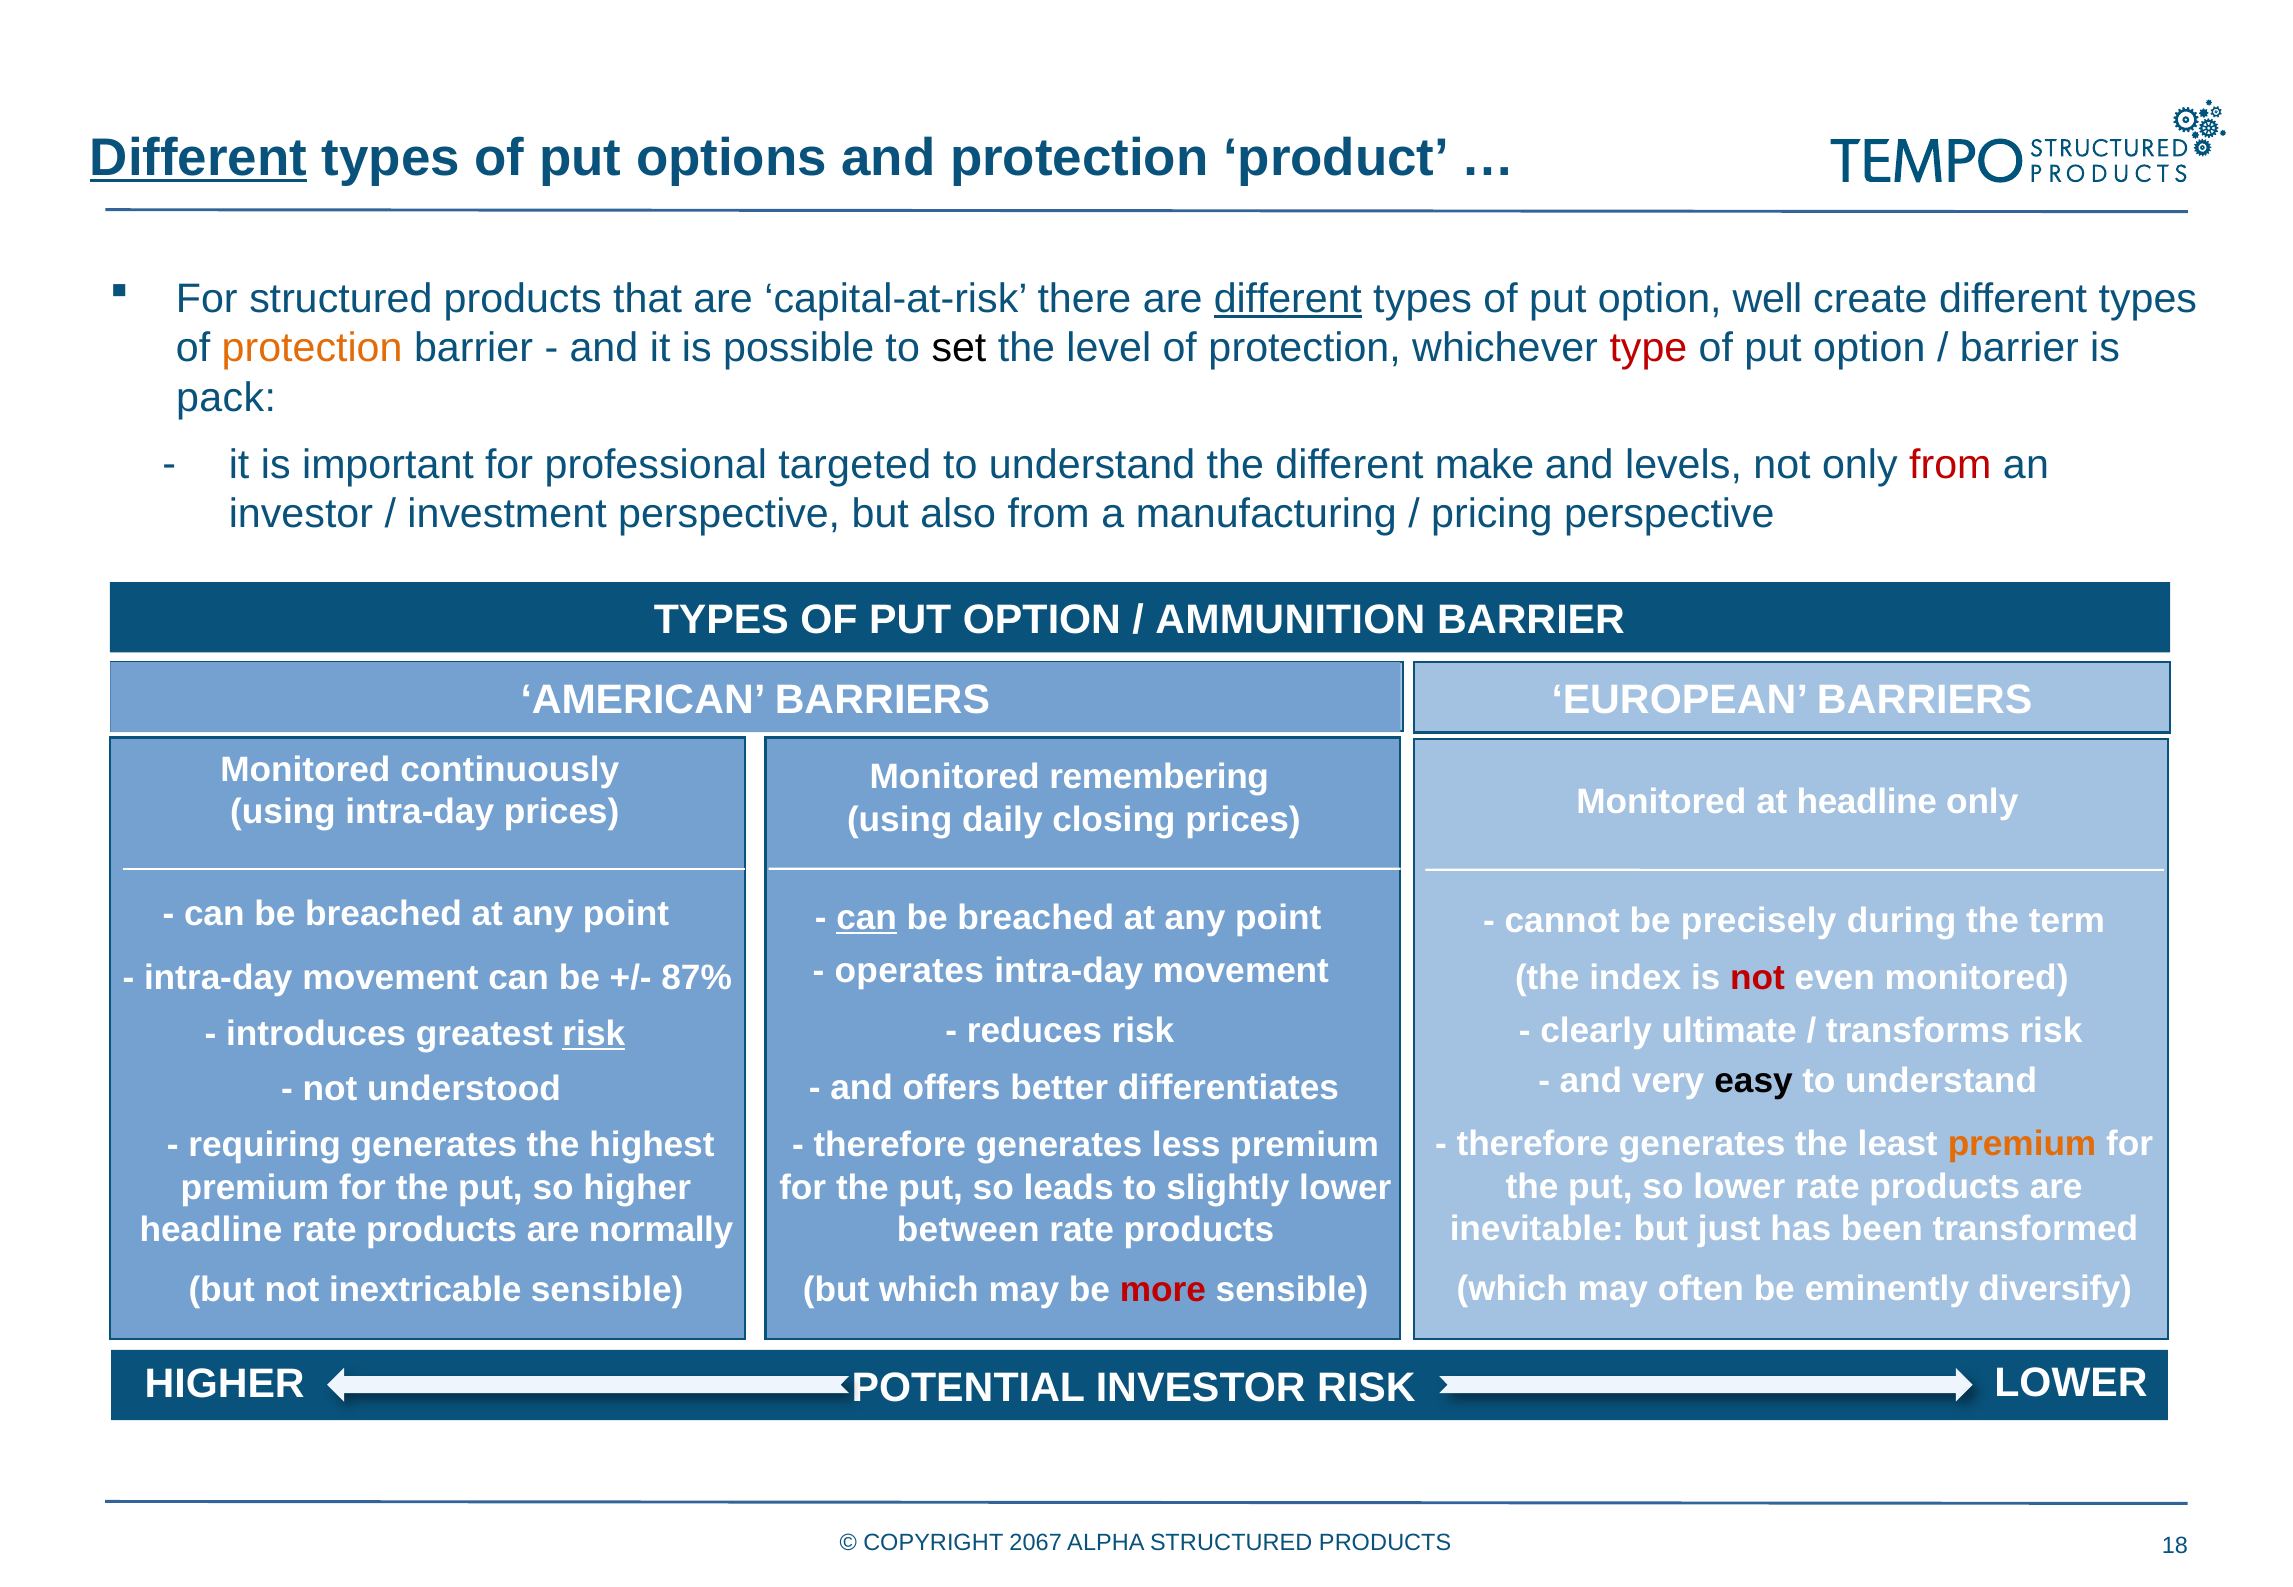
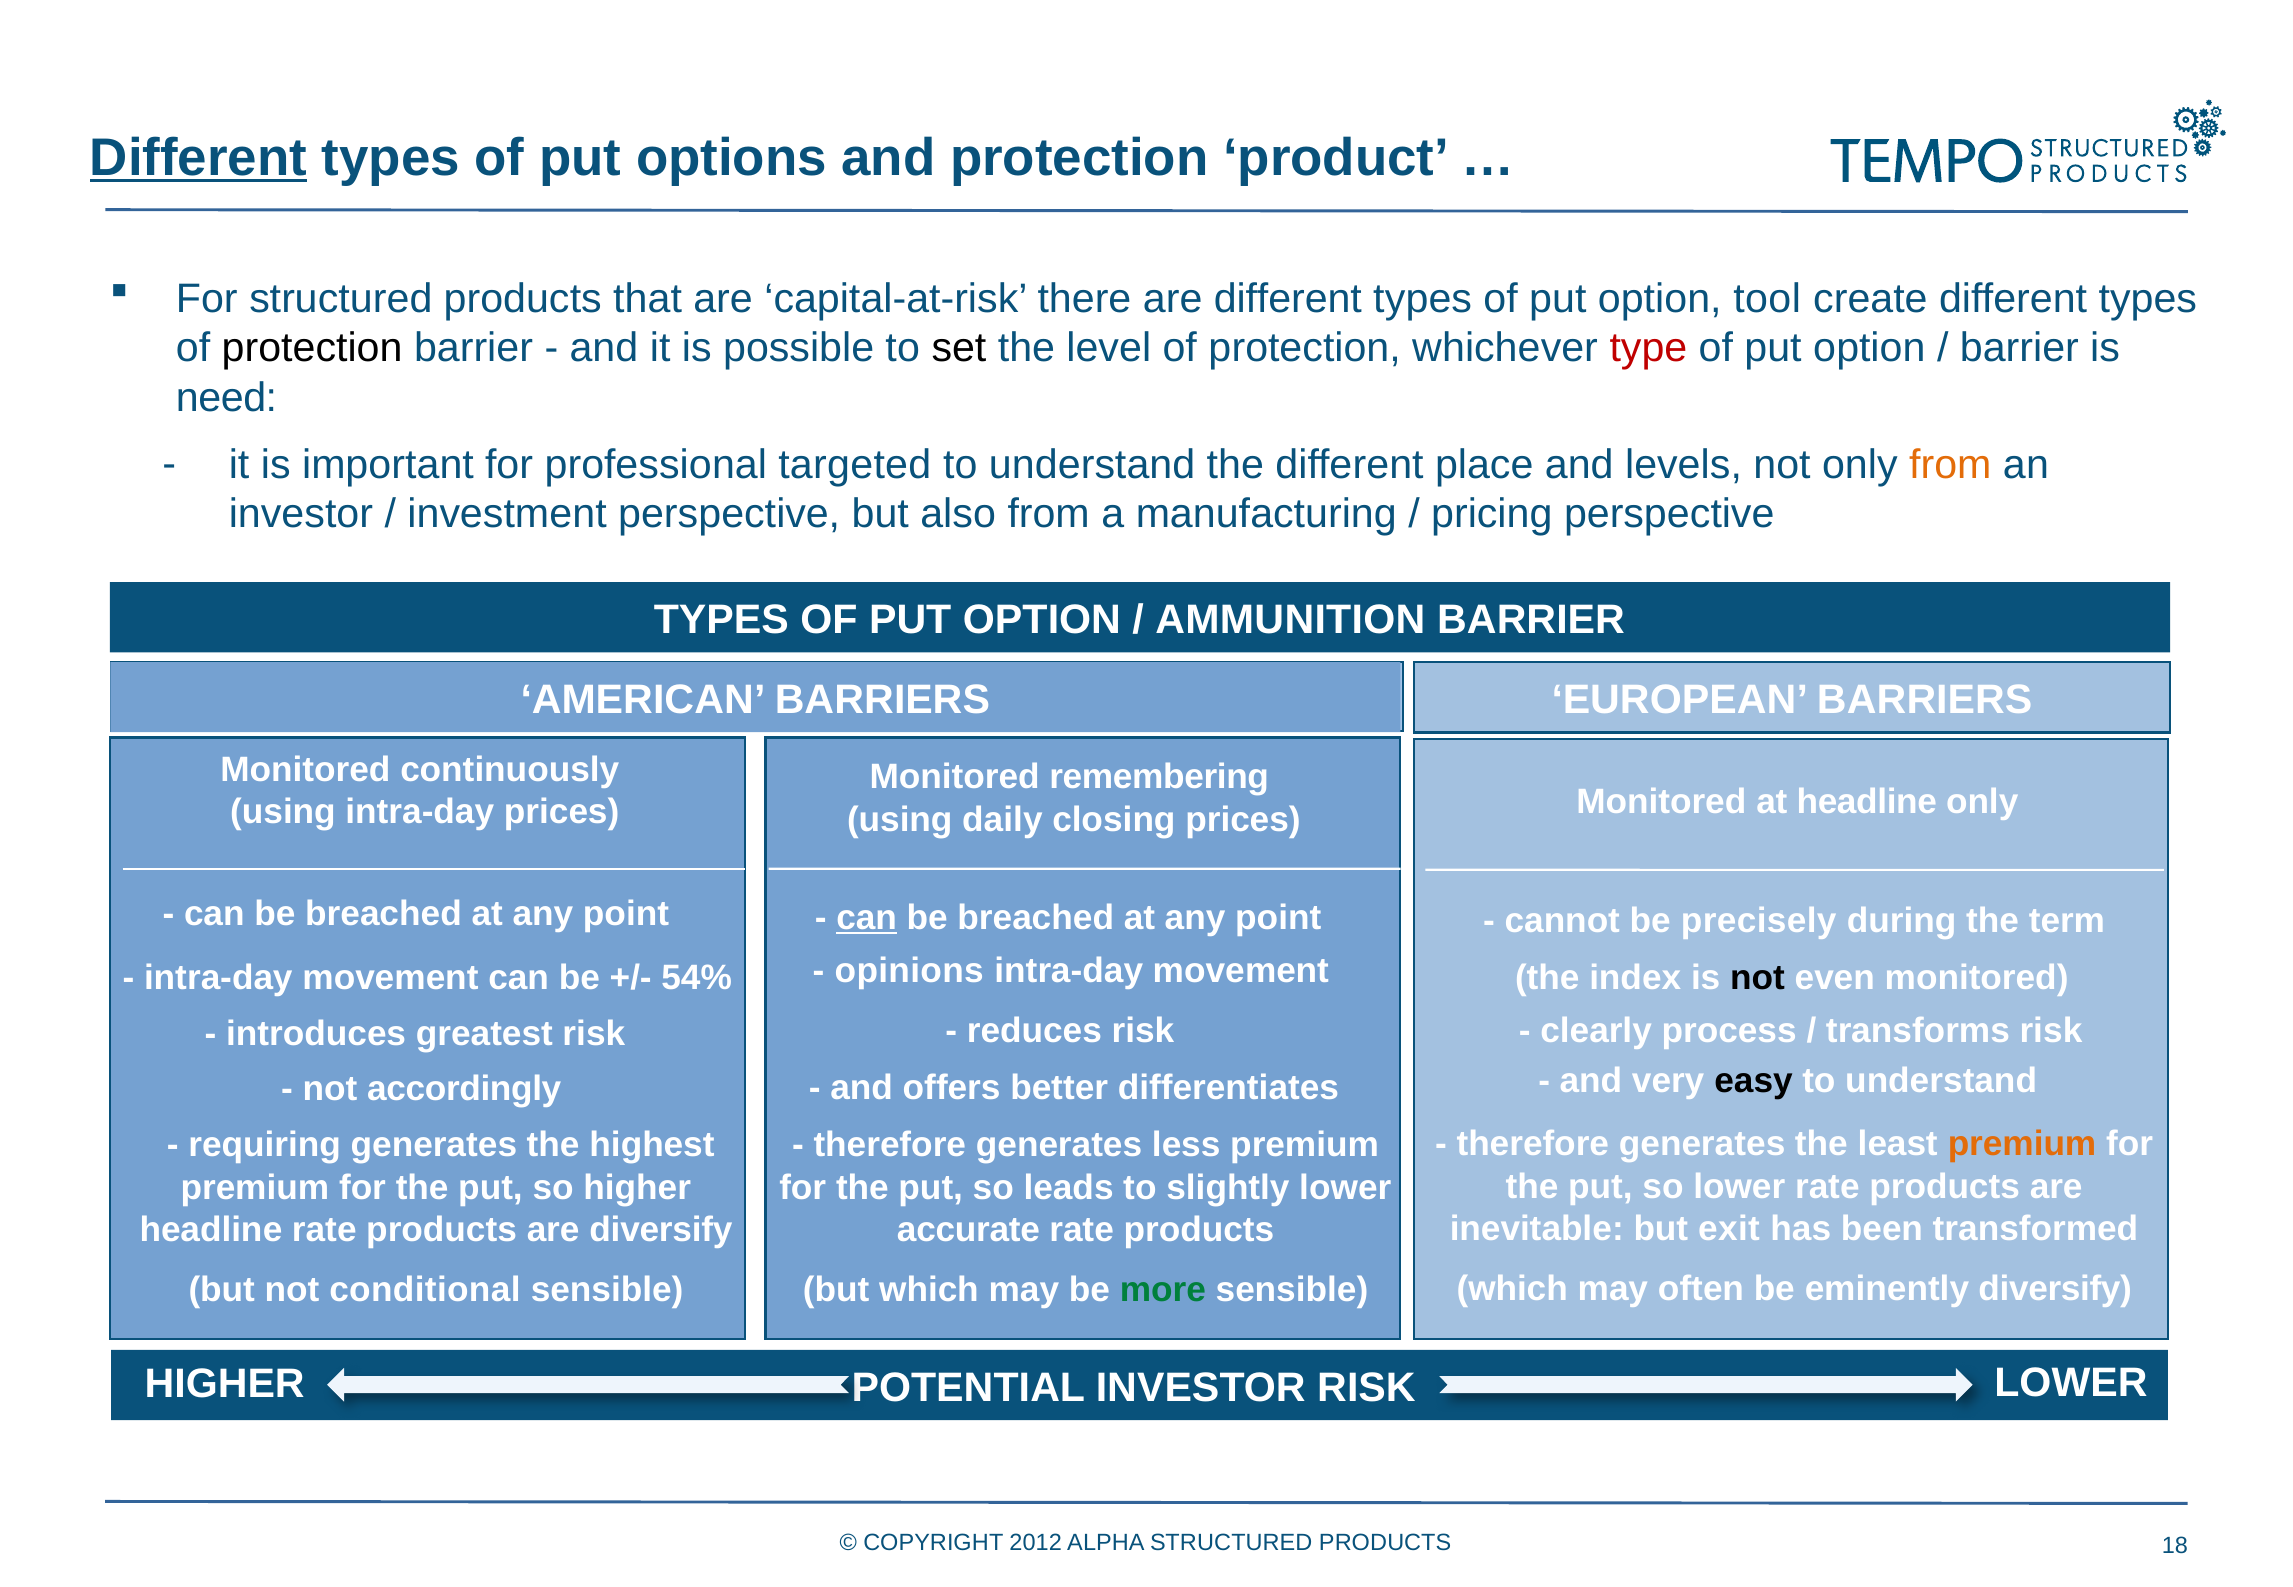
different at (1288, 299) underline: present -> none
well: well -> tool
protection at (312, 348) colour: orange -> black
pack: pack -> need
make: make -> place
from at (1950, 465) colour: red -> orange
operates: operates -> opinions
not at (1758, 978) colour: red -> black
87%: 87% -> 54%
ultimate: ultimate -> process
risk at (594, 1034) underline: present -> none
understood: understood -> accordingly
just: just -> exit
are normally: normally -> diversify
between: between -> accurate
inextricable: inextricable -> conditional
more colour: red -> green
2067: 2067 -> 2012
